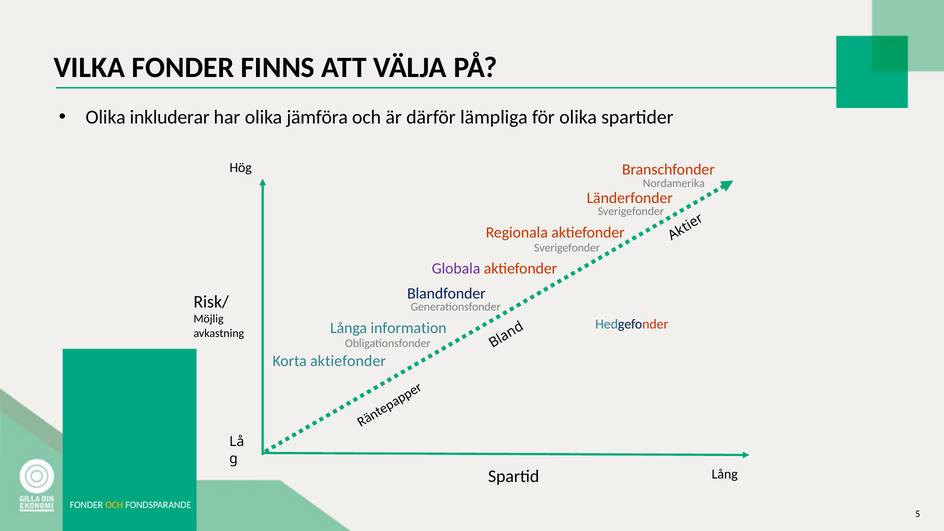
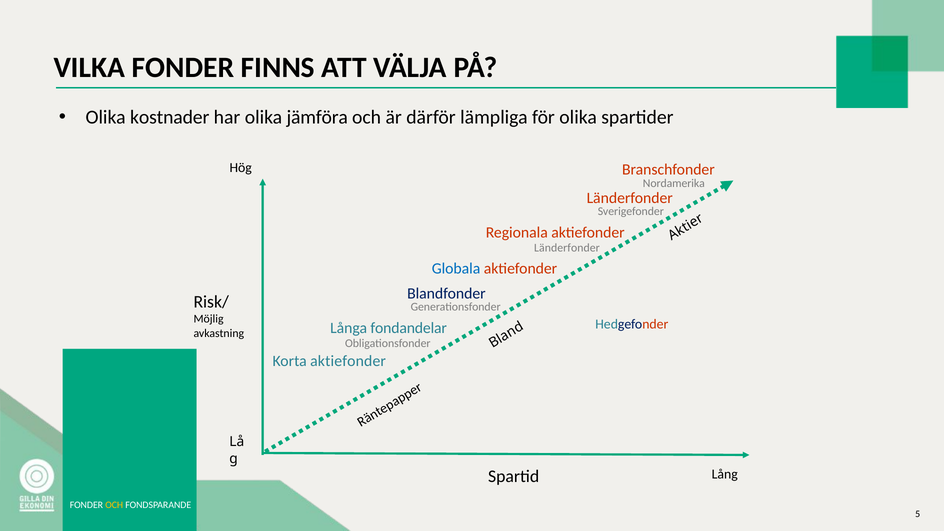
inkluderar: inkluderar -> kostnader
Sverigefonder at (567, 248): Sverigefonder -> Länderfonder
Globala colour: purple -> blue
information: information -> fondandelar
